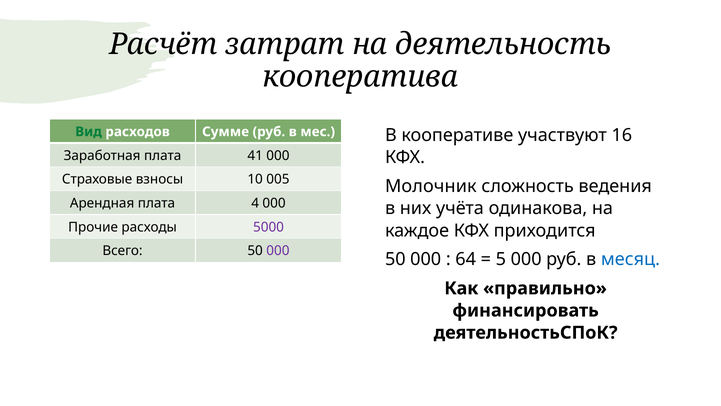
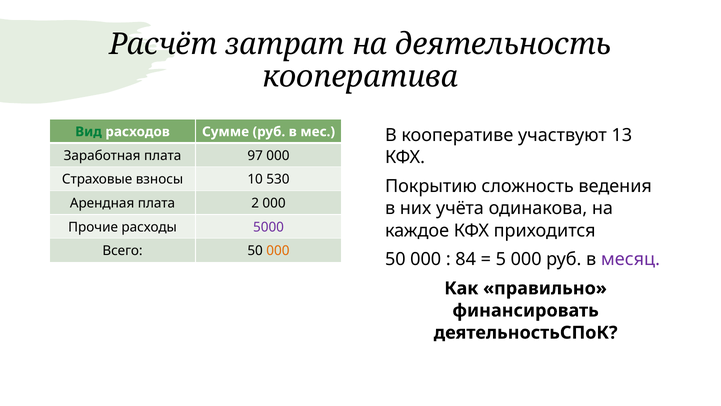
16: 16 -> 13
41: 41 -> 97
005: 005 -> 530
Молочник: Молочник -> Покрытию
4: 4 -> 2
000 at (278, 251) colour: purple -> orange
64: 64 -> 84
месяц colour: blue -> purple
